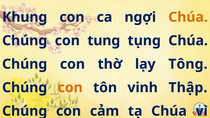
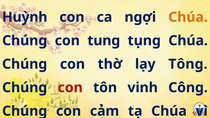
Khung: Khung -> Huỳnh
con at (70, 88) colour: orange -> red
Thập: Thập -> Công
